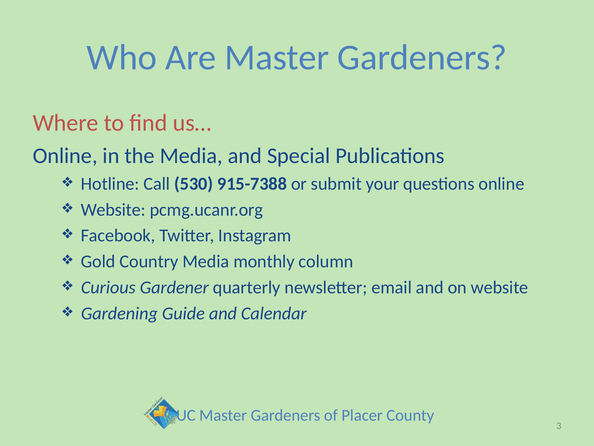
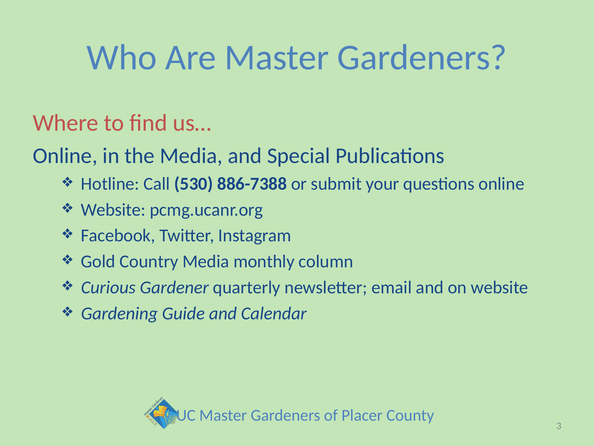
915-7388: 915-7388 -> 886-7388
